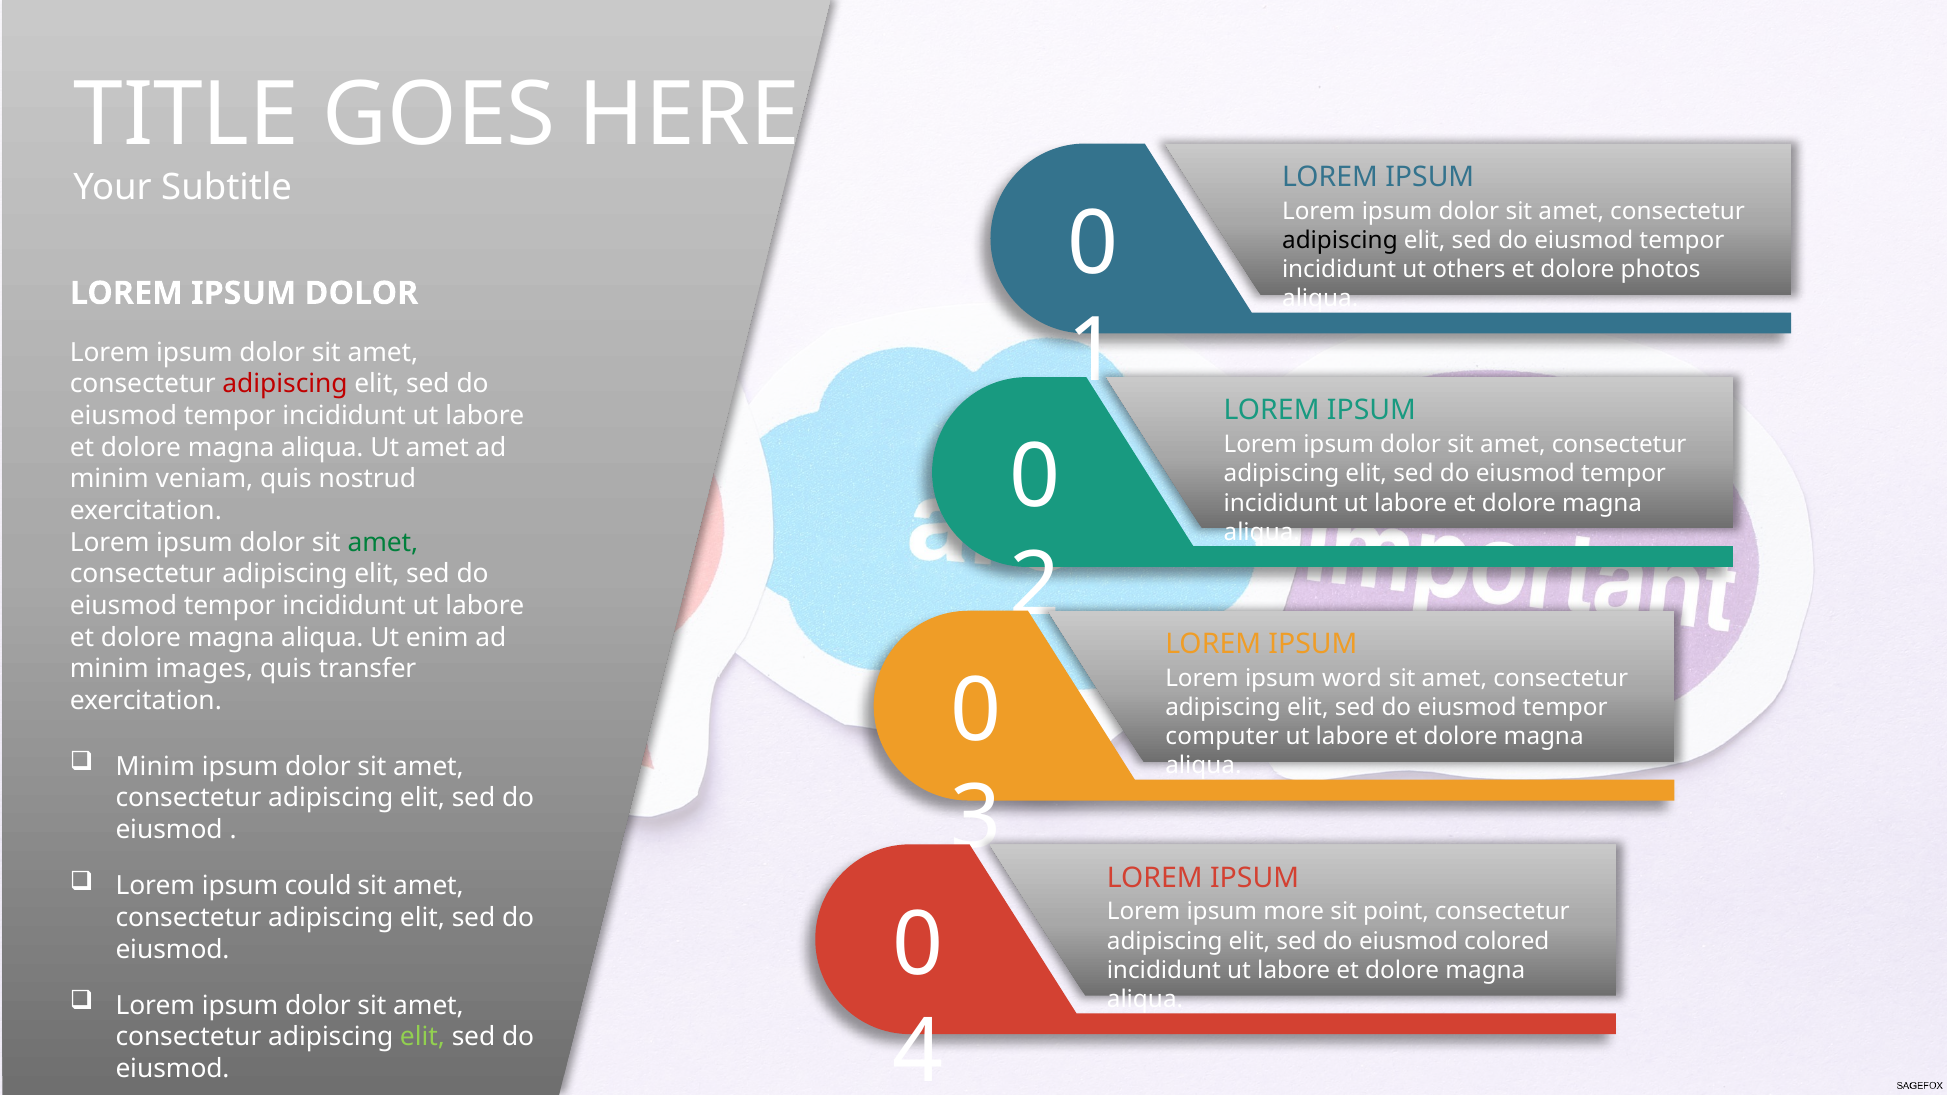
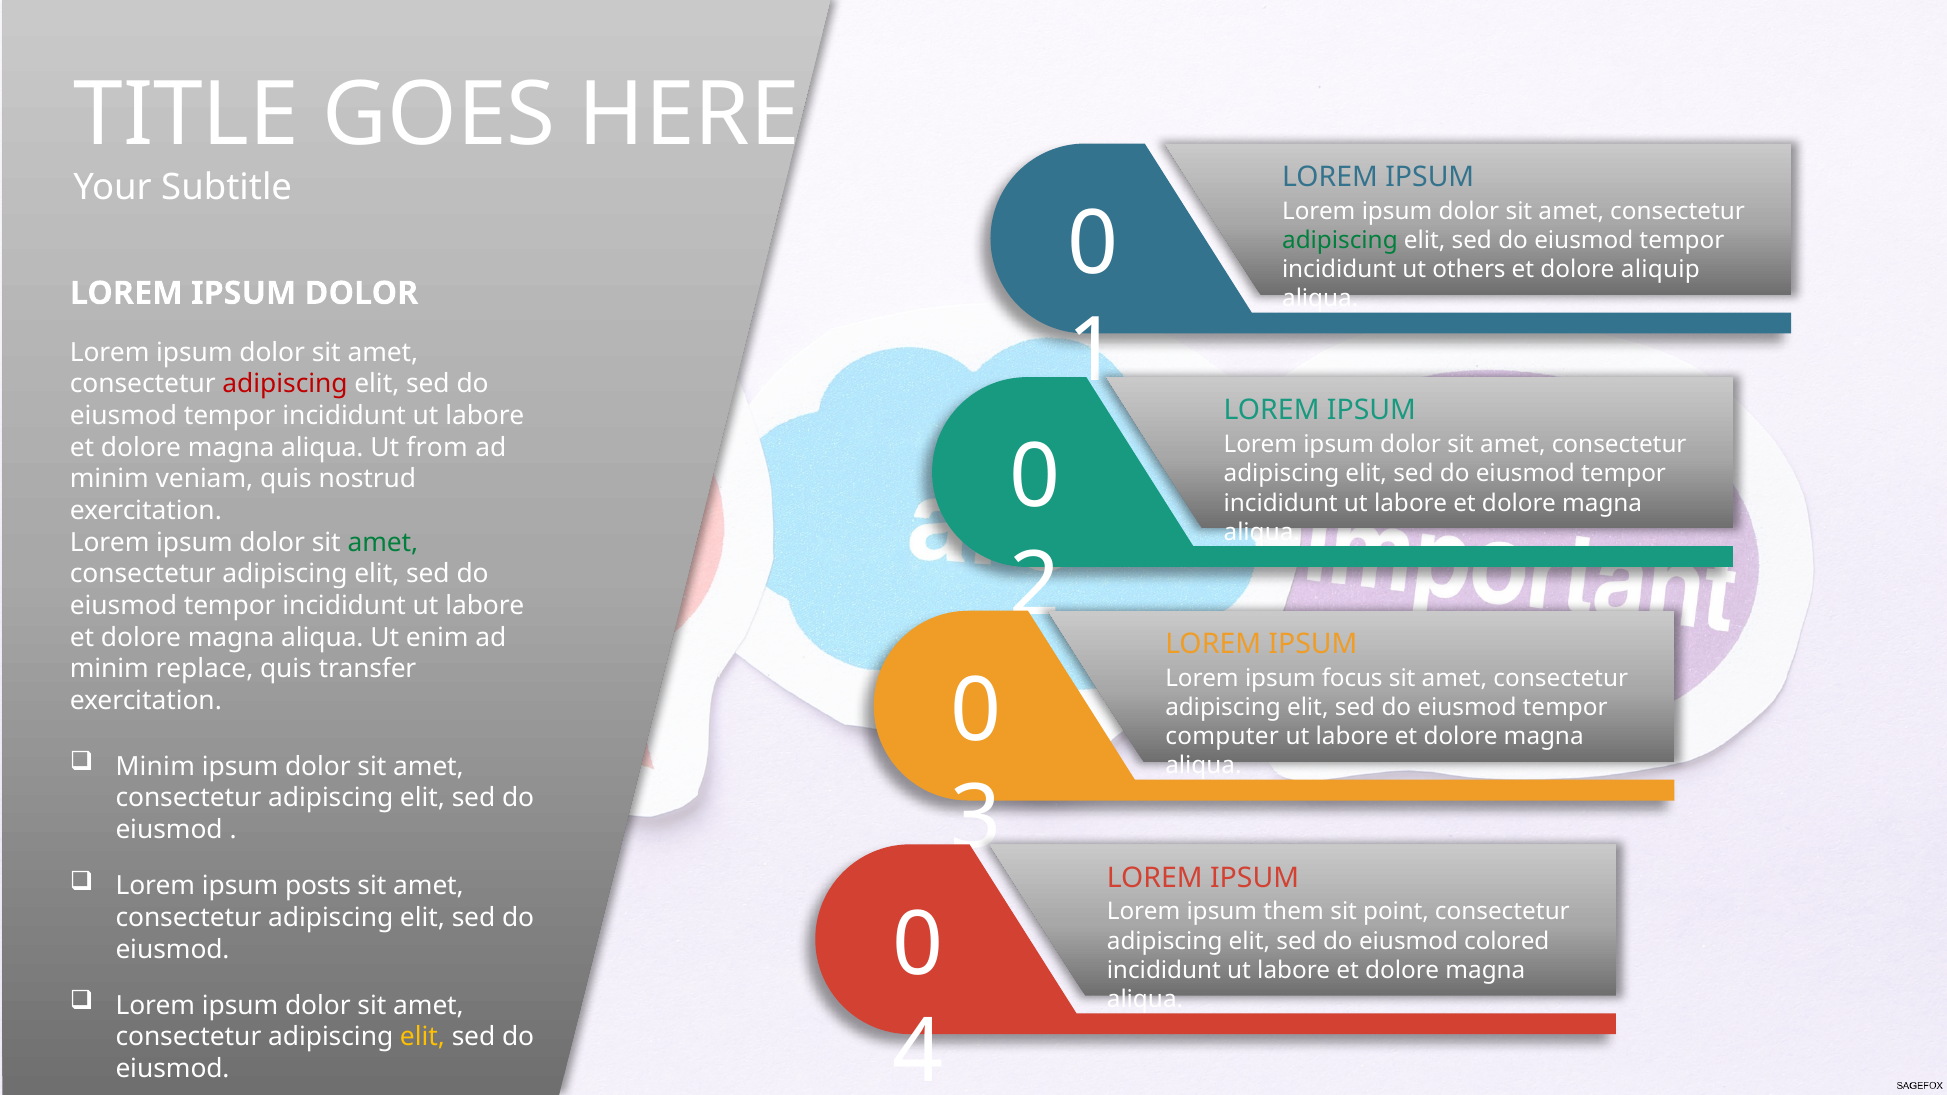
adipiscing at (1340, 240) colour: black -> green
photos: photos -> aliquip
Ut amet: amet -> from
images: images -> replace
word: word -> focus
could: could -> posts
more: more -> them
elit at (422, 1037) colour: light green -> yellow
